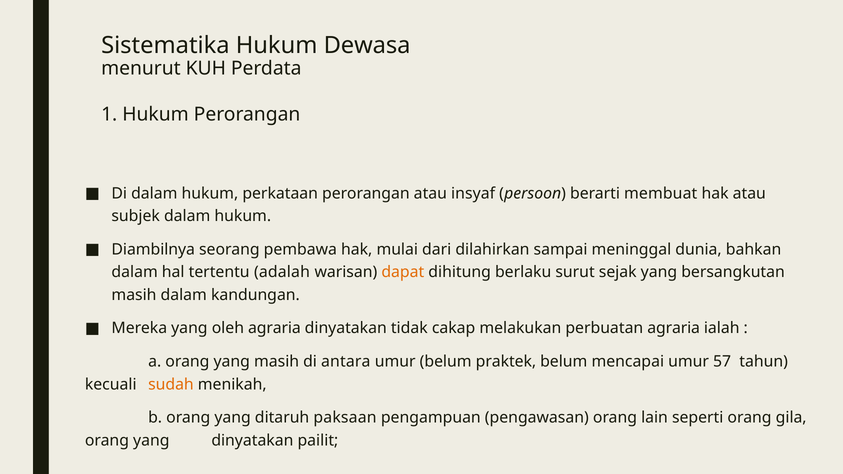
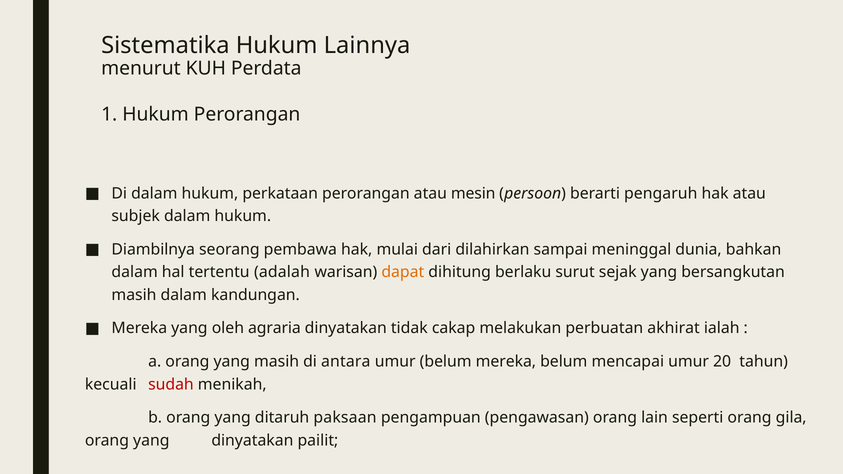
Dewasa: Dewasa -> Lainnya
insyaf: insyaf -> mesin
membuat: membuat -> pengaruh
perbuatan agraria: agraria -> akhirat
belum praktek: praktek -> mereka
57: 57 -> 20
sudah colour: orange -> red
